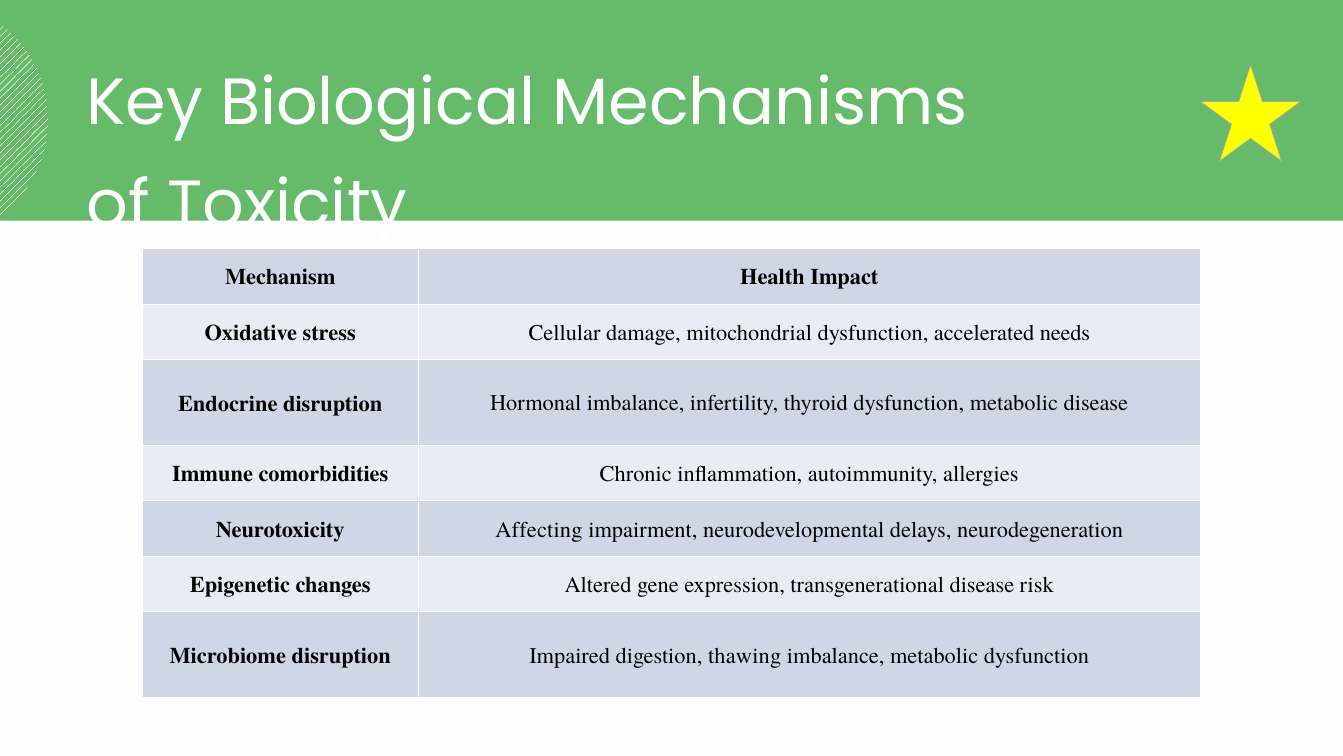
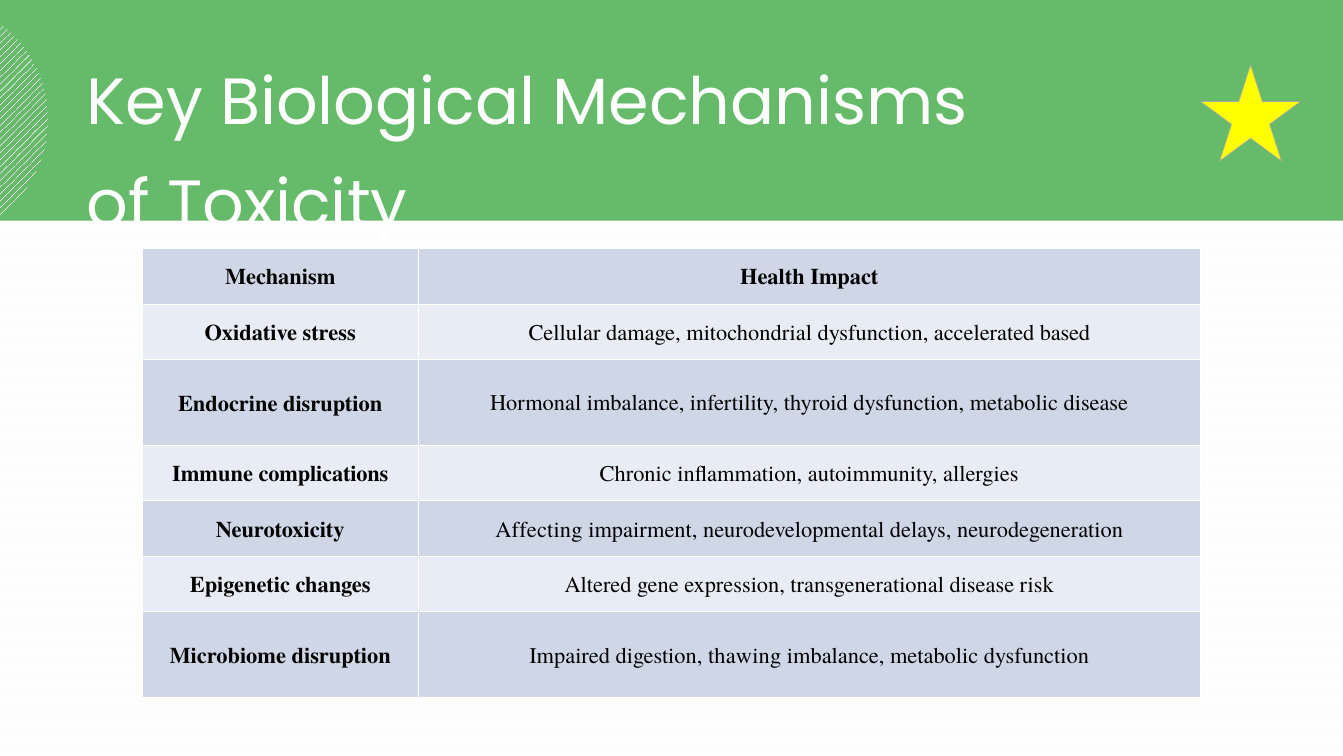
needs: needs -> based
comorbidities: comorbidities -> complications
